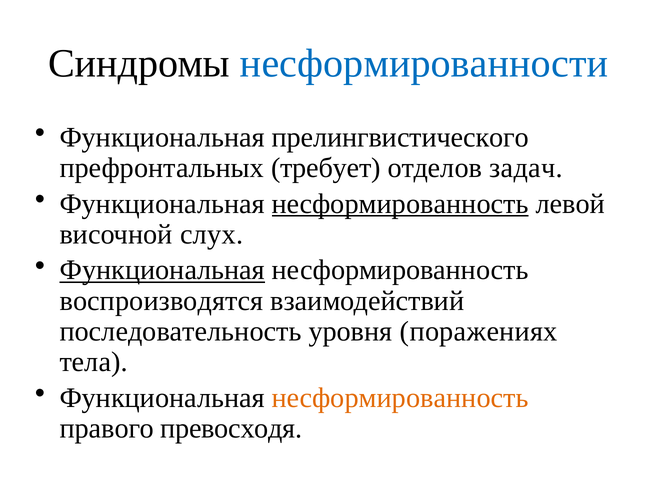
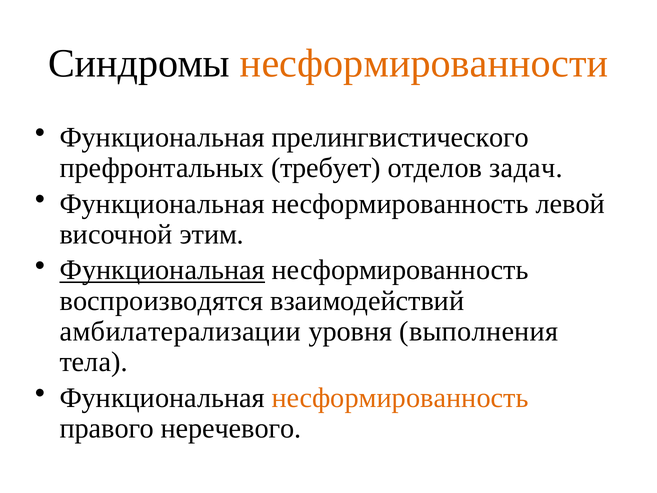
несформированности colour: blue -> orange
несформированность at (400, 204) underline: present -> none
слух: слух -> этим
последовательность: последовательность -> амбилатерализации
поражениях: поражениях -> выполнения
превосходя: превосходя -> неречевого
